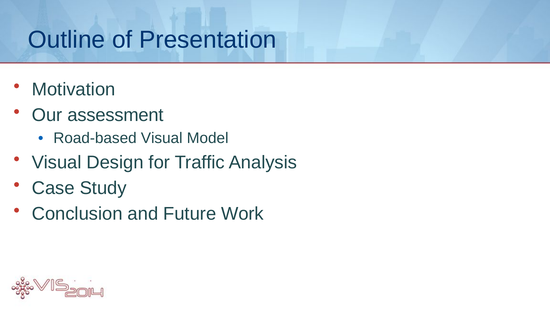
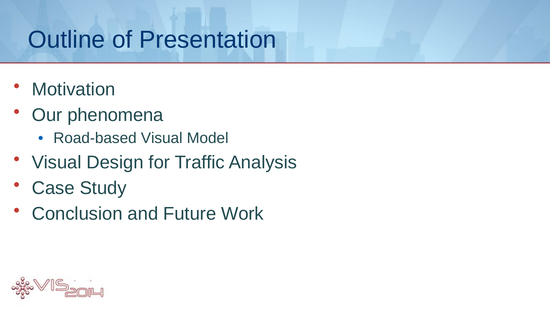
assessment: assessment -> phenomena
